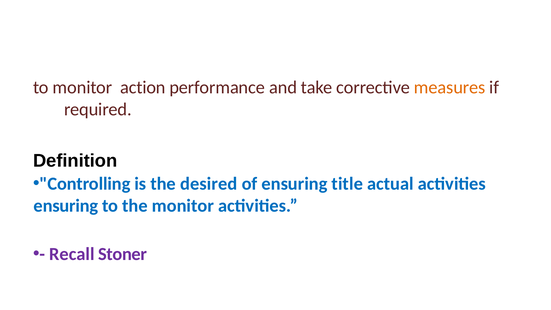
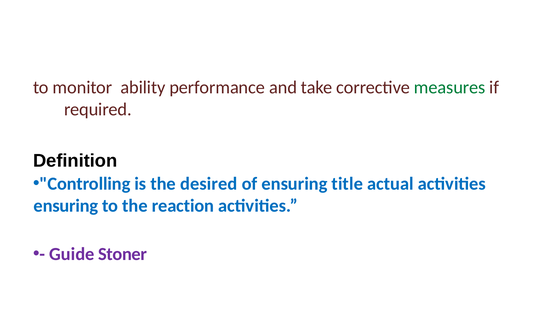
action: action -> ability
measures colour: orange -> green
the monitor: monitor -> reaction
Recall: Recall -> Guide
